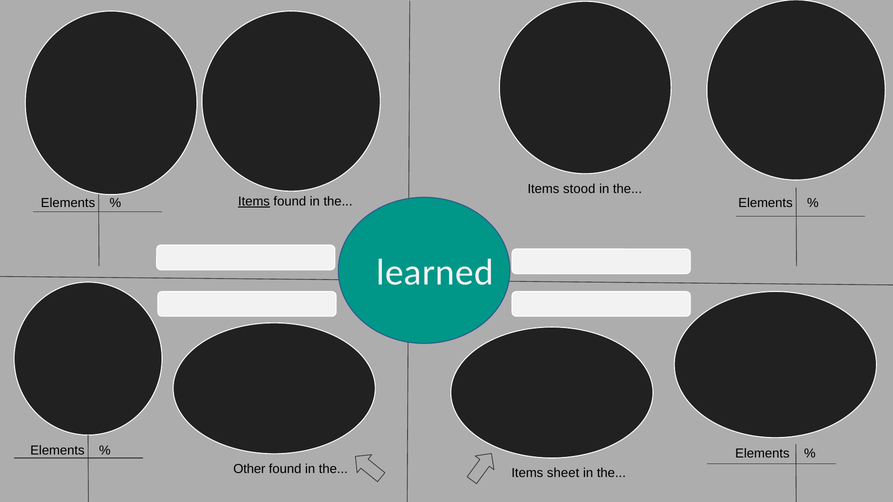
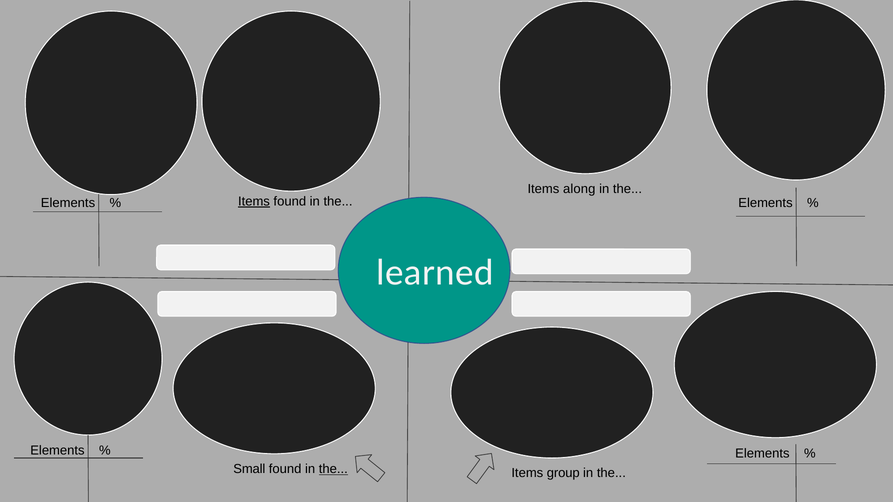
stood: stood -> along
Other: Other -> Small
the at (333, 469) underline: none -> present
sheet: sheet -> group
